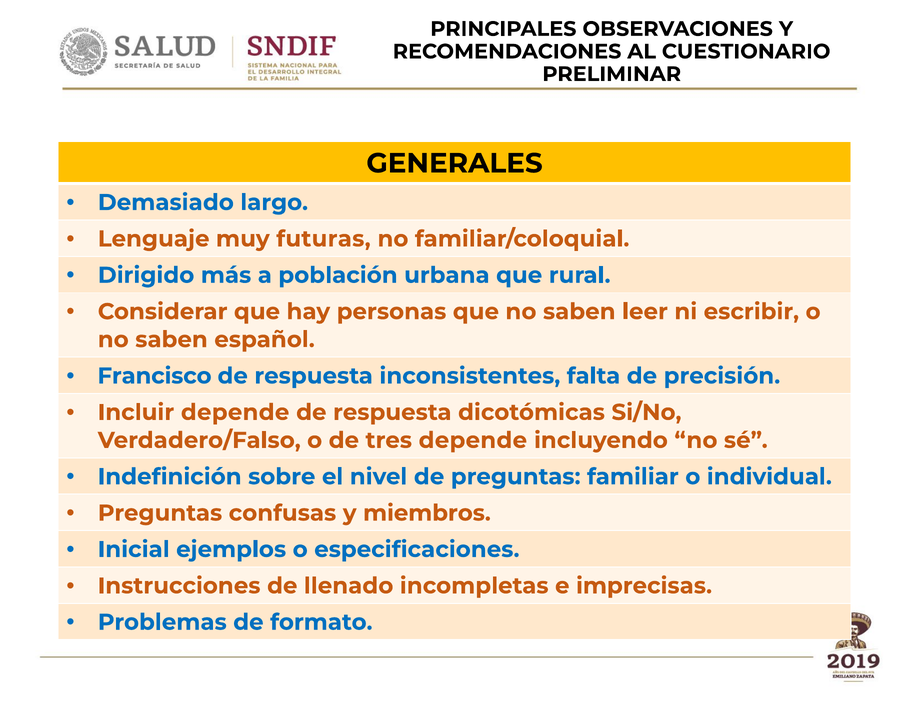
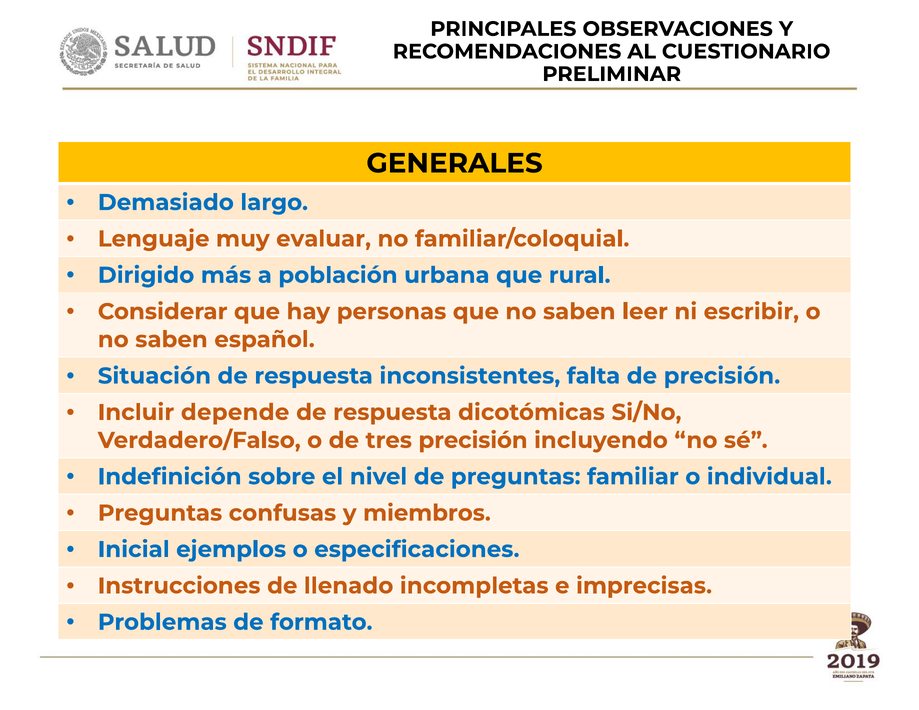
futuras: futuras -> evaluar
Francisco: Francisco -> Situación
tres depende: depende -> precisión
